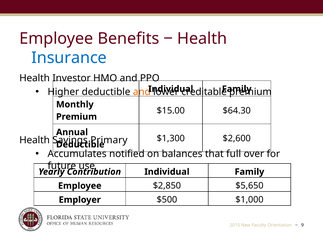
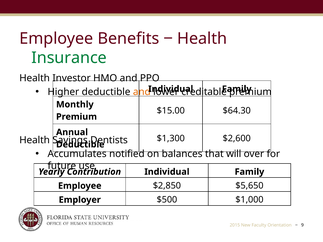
Insurance colour: blue -> green
Primary: Primary -> Dentists
full: full -> will
